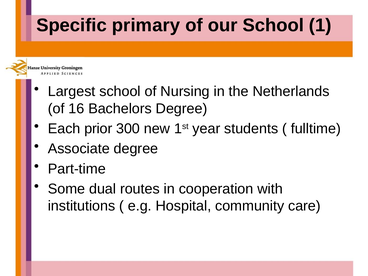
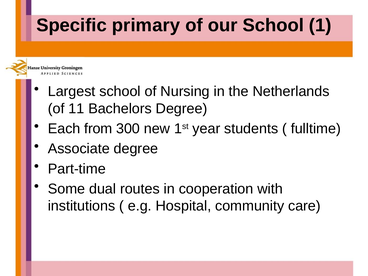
16: 16 -> 11
prior: prior -> from
